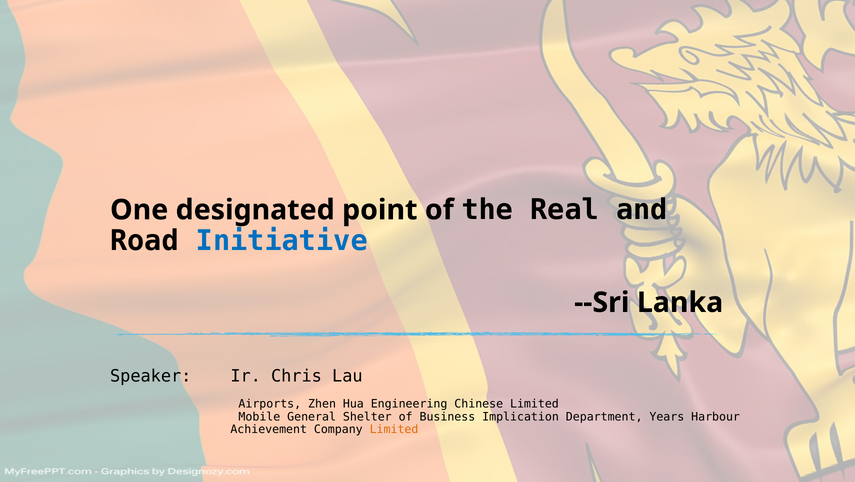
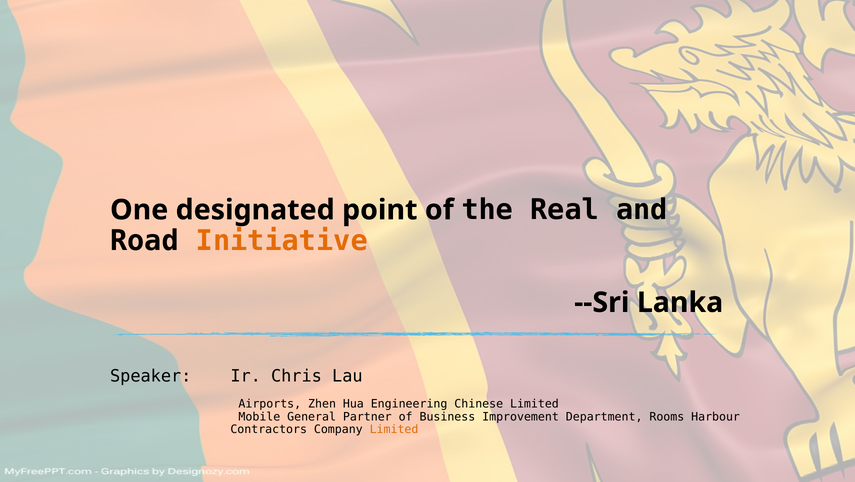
Initiative colour: blue -> orange
Shelter: Shelter -> Partner
Implication: Implication -> Improvement
Years: Years -> Rooms
Achievement: Achievement -> Contractors
